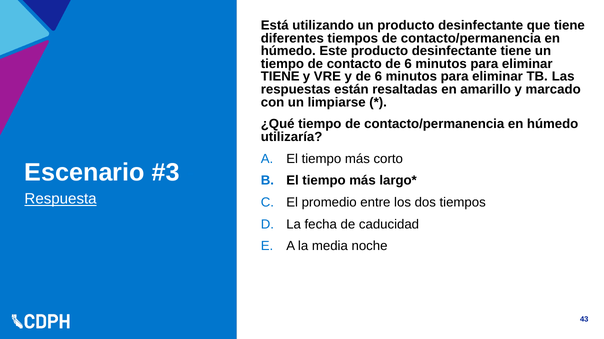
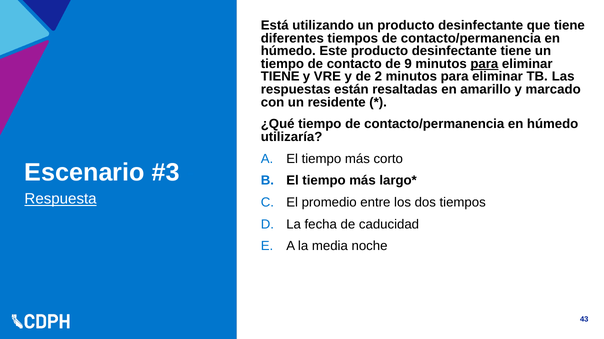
contacto de 6: 6 -> 9
para at (484, 64) underline: none -> present
y de 6: 6 -> 2
limpiarse: limpiarse -> residente
